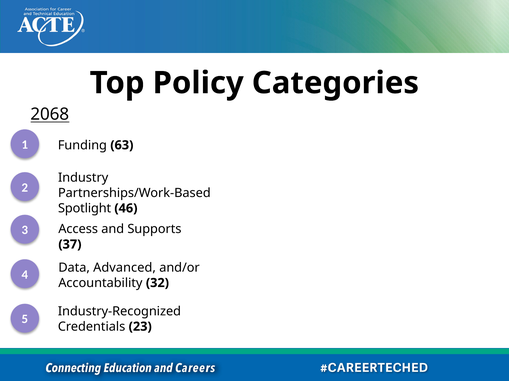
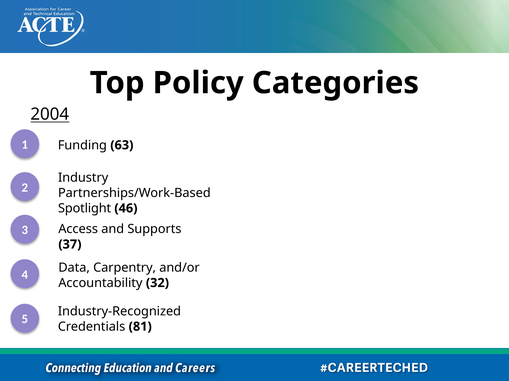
2068: 2068 -> 2004
Advanced: Advanced -> Carpentry
23: 23 -> 81
